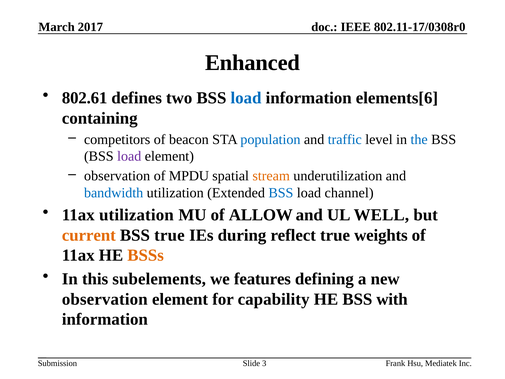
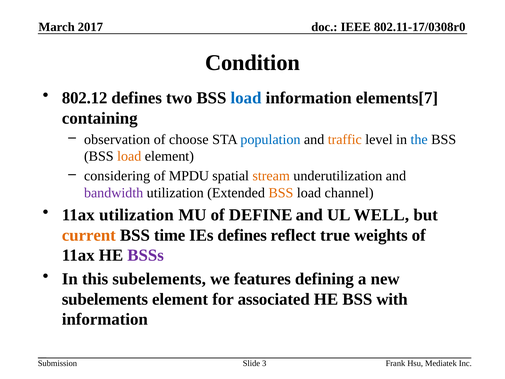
Enhanced: Enhanced -> Condition
802.61: 802.61 -> 802.12
elements[6: elements[6 -> elements[7
competitors: competitors -> observation
beacon: beacon -> choose
traffic colour: blue -> orange
load at (129, 156) colour: purple -> orange
observation at (117, 176): observation -> considering
bandwidth colour: blue -> purple
BSS at (281, 193) colour: blue -> orange
ALLOW: ALLOW -> DEFINE
BSS true: true -> time
IEs during: during -> defines
BSSs colour: orange -> purple
observation at (105, 299): observation -> subelements
capability: capability -> associated
